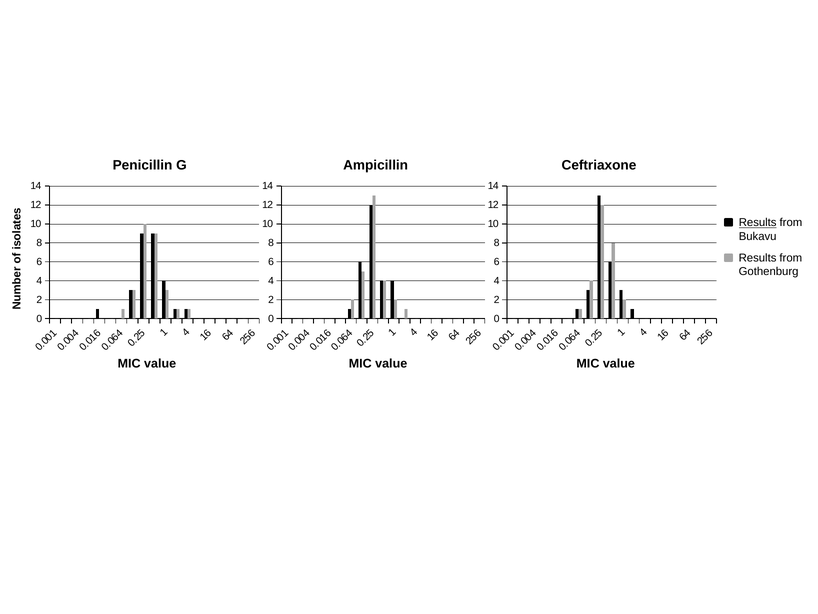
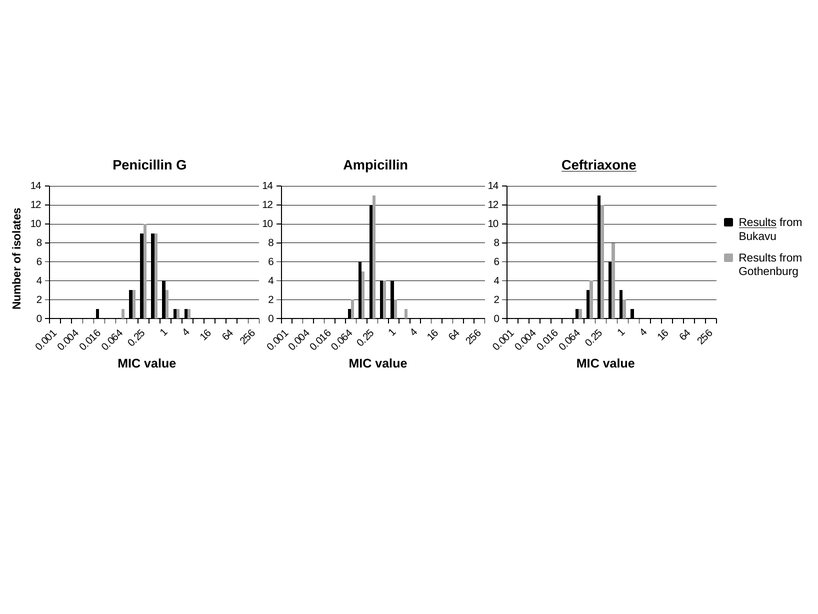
Ceftriaxone underline: none -> present
